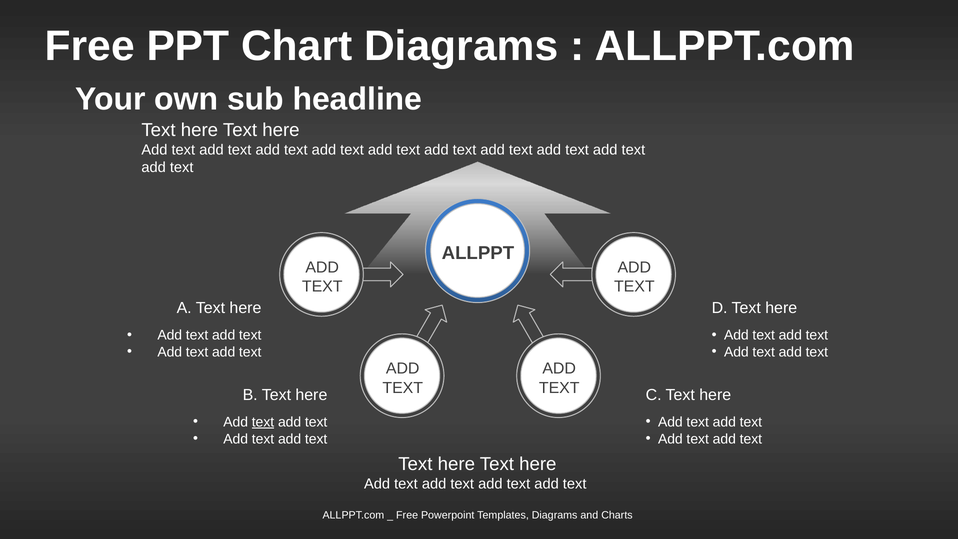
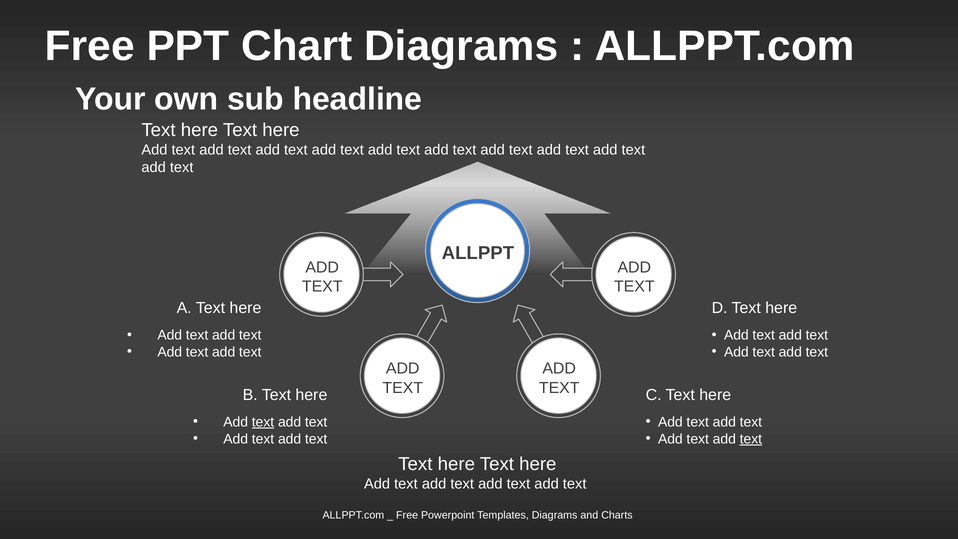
text at (751, 439) underline: none -> present
